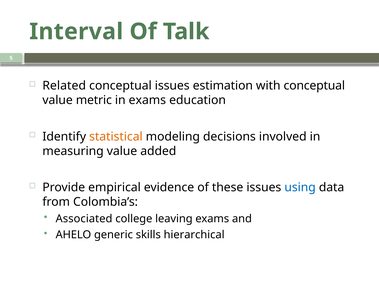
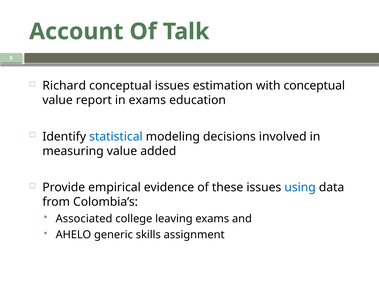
Interval: Interval -> Account
Related: Related -> Richard
metric: metric -> report
statistical colour: orange -> blue
hierarchical: hierarchical -> assignment
